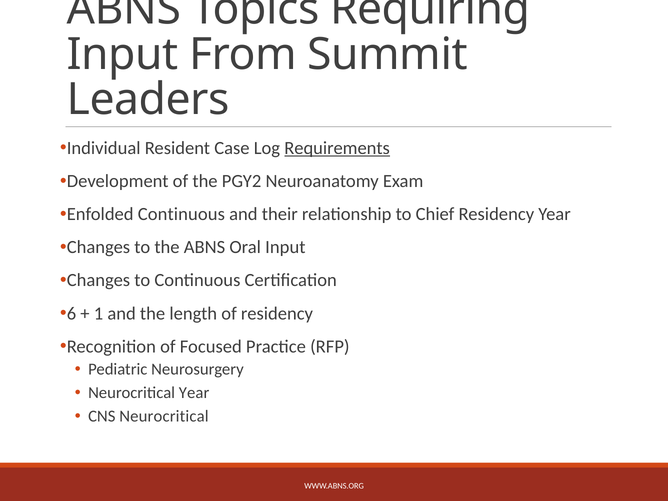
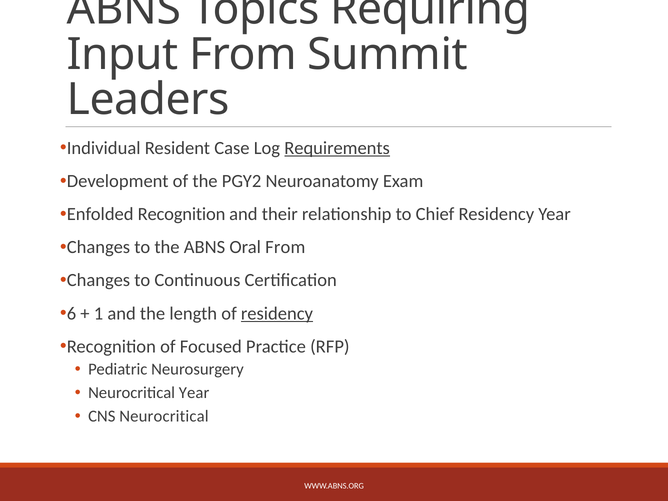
Enfolded Continuous: Continuous -> Recognition
Oral Input: Input -> From
residency at (277, 313) underline: none -> present
